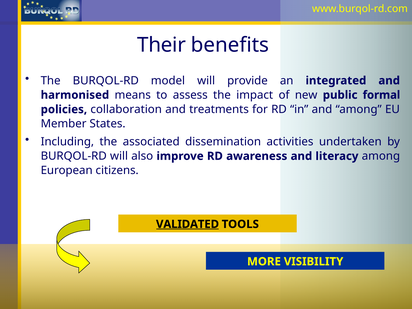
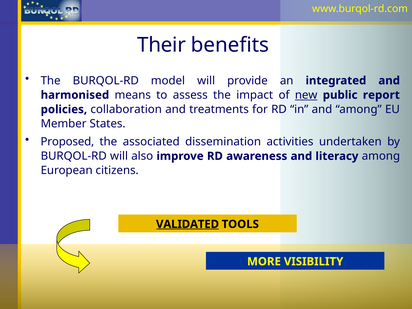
new underline: none -> present
formal: formal -> report
Including: Including -> Proposed
